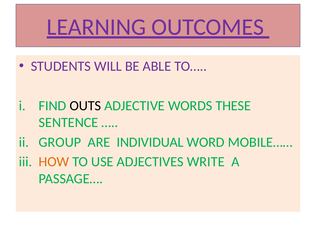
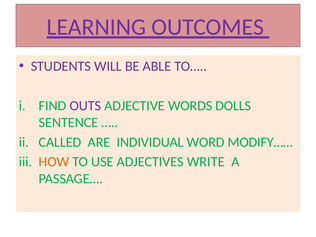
OUTS colour: black -> purple
THESE: THESE -> DOLLS
GROUP: GROUP -> CALLED
MOBILE……: MOBILE…… -> MODIFY……
